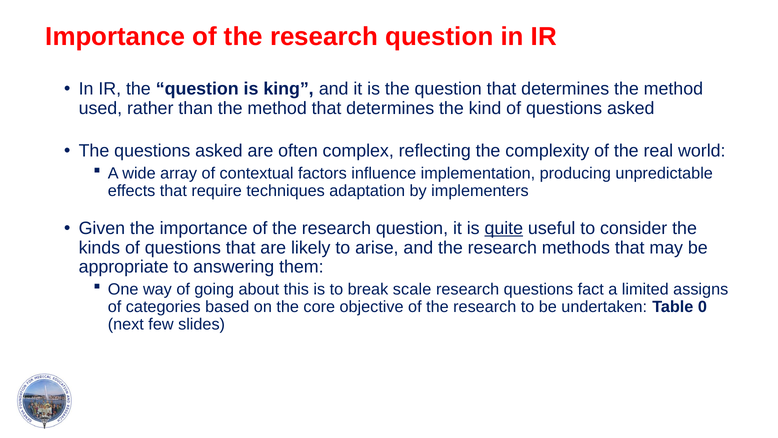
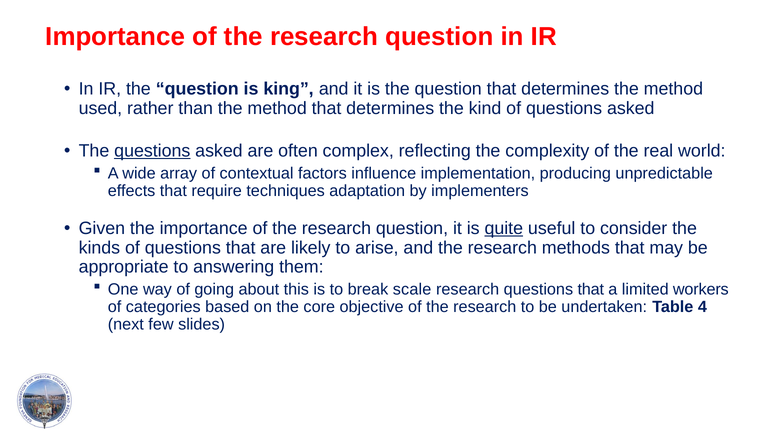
questions at (152, 151) underline: none -> present
research questions fact: fact -> that
assigns: assigns -> workers
0: 0 -> 4
